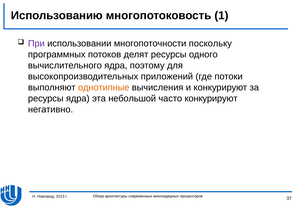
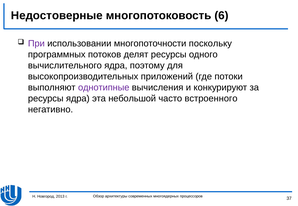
Использованию: Использованию -> Недостоверные
1: 1 -> 6
однотипные colour: orange -> purple
часто конкурируют: конкурируют -> встроенного
